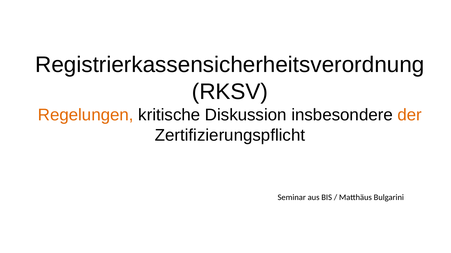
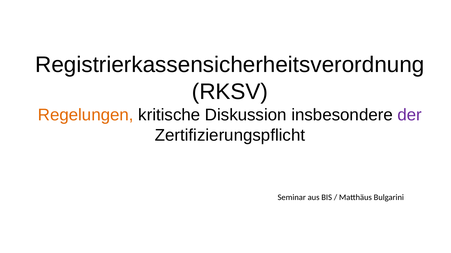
der colour: orange -> purple
